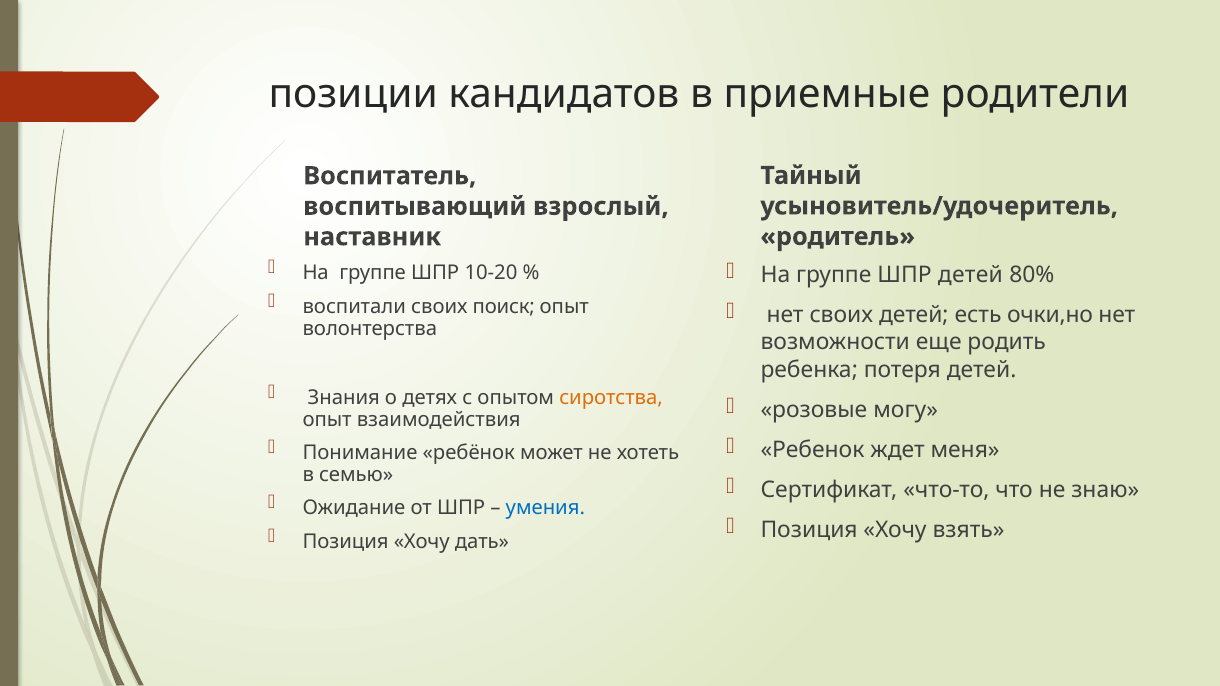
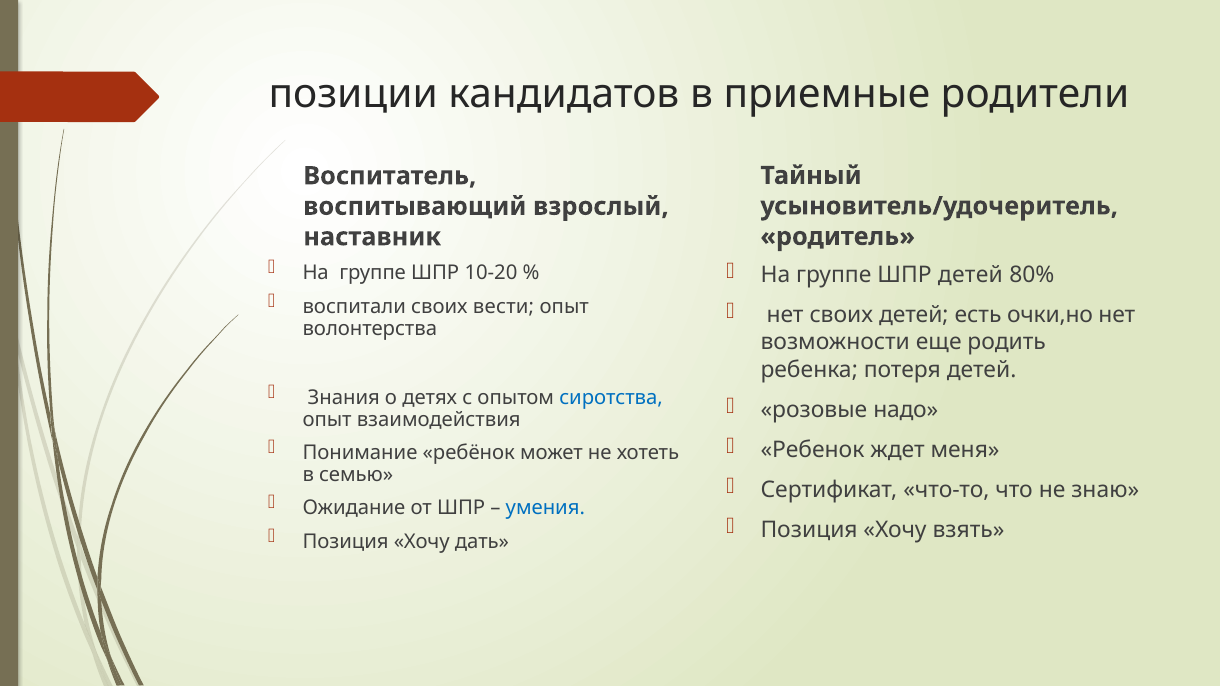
поиск: поиск -> вести
сиротства colour: orange -> blue
могу: могу -> надо
